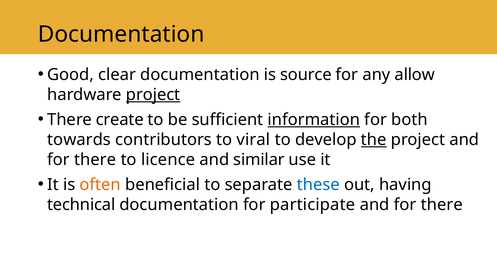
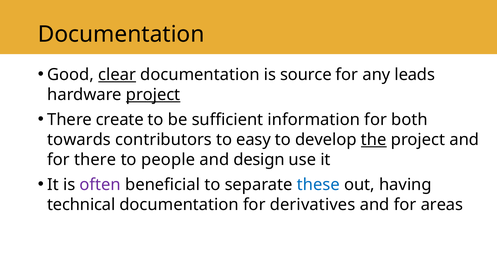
clear underline: none -> present
allow: allow -> leads
information underline: present -> none
viral: viral -> easy
licence: licence -> people
similar: similar -> design
often colour: orange -> purple
participate: participate -> derivatives
there at (442, 204): there -> areas
